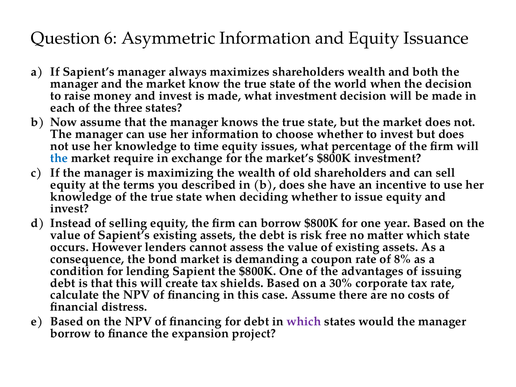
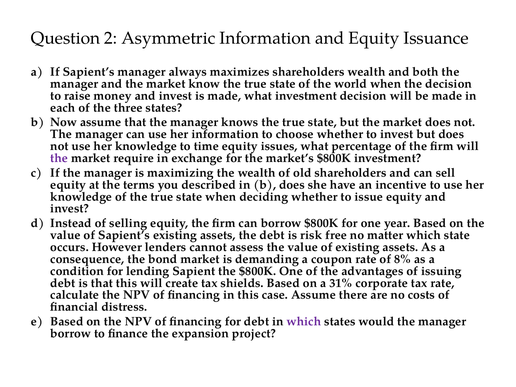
6: 6 -> 2
the at (59, 158) colour: blue -> purple
30%: 30% -> 31%
